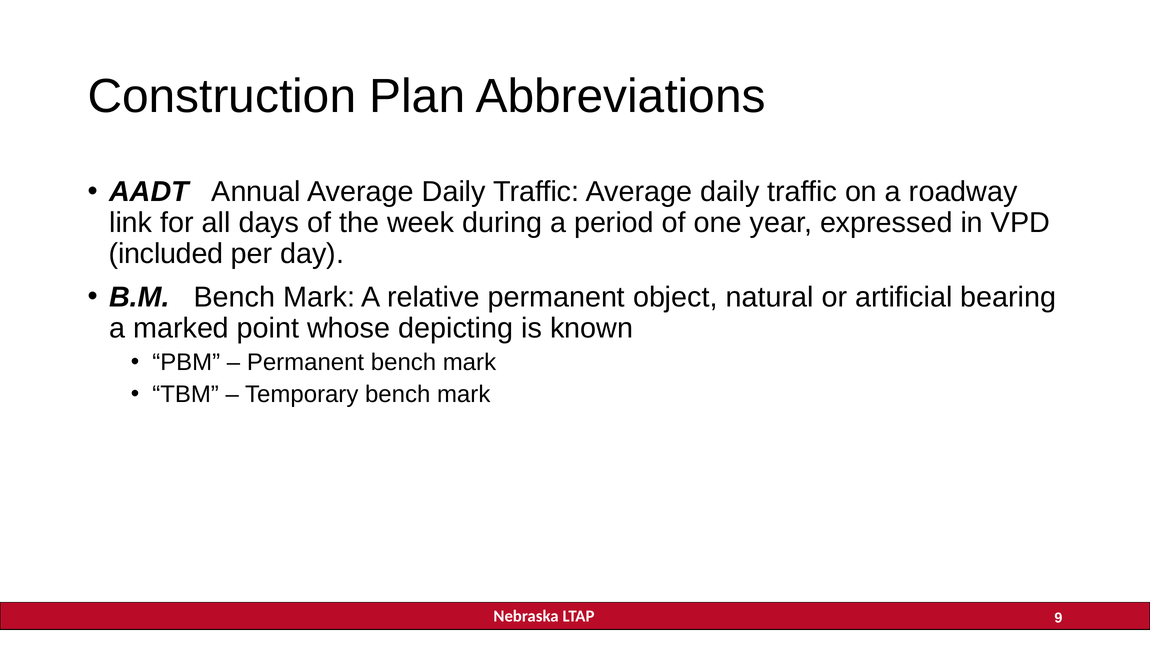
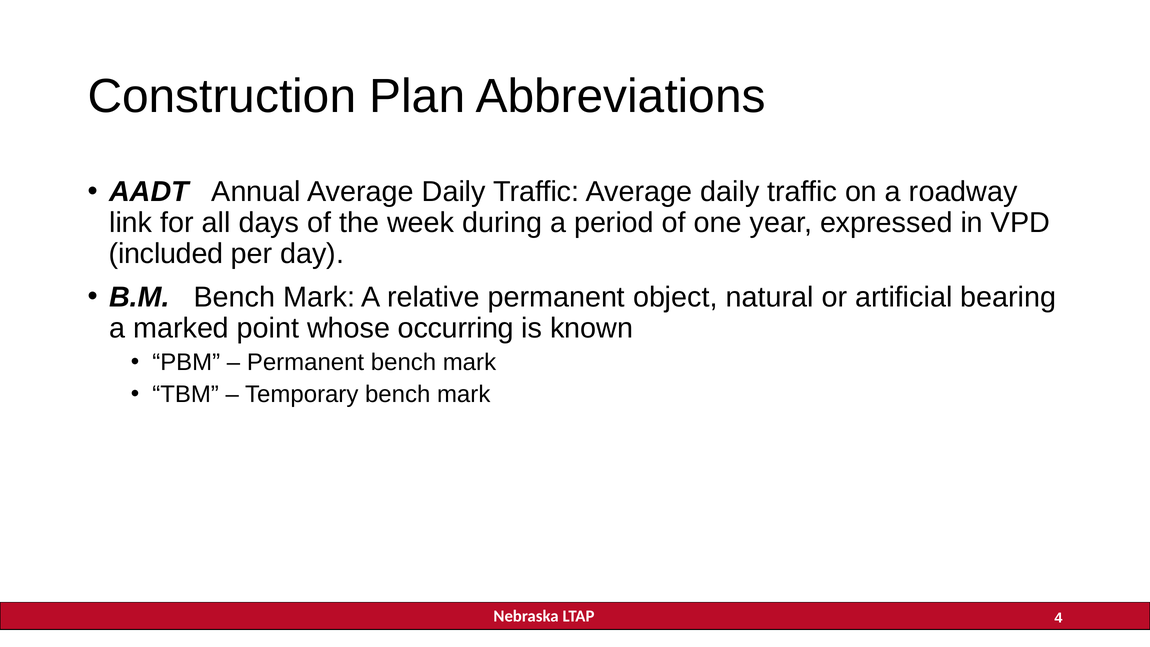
depicting: depicting -> occurring
9: 9 -> 4
